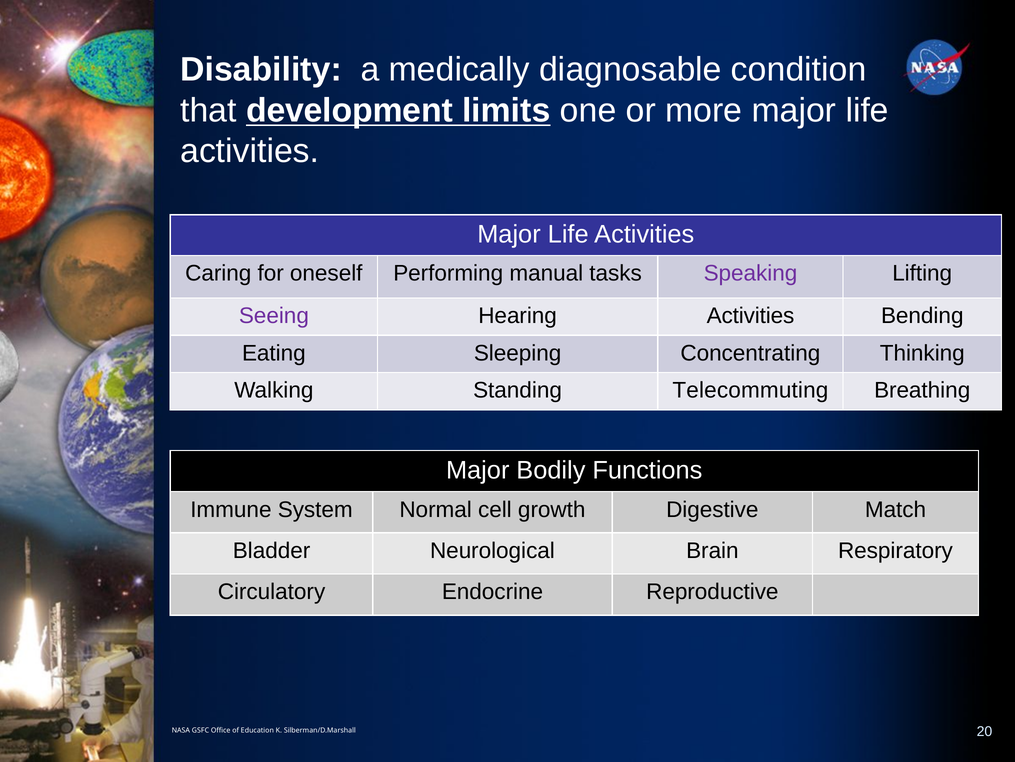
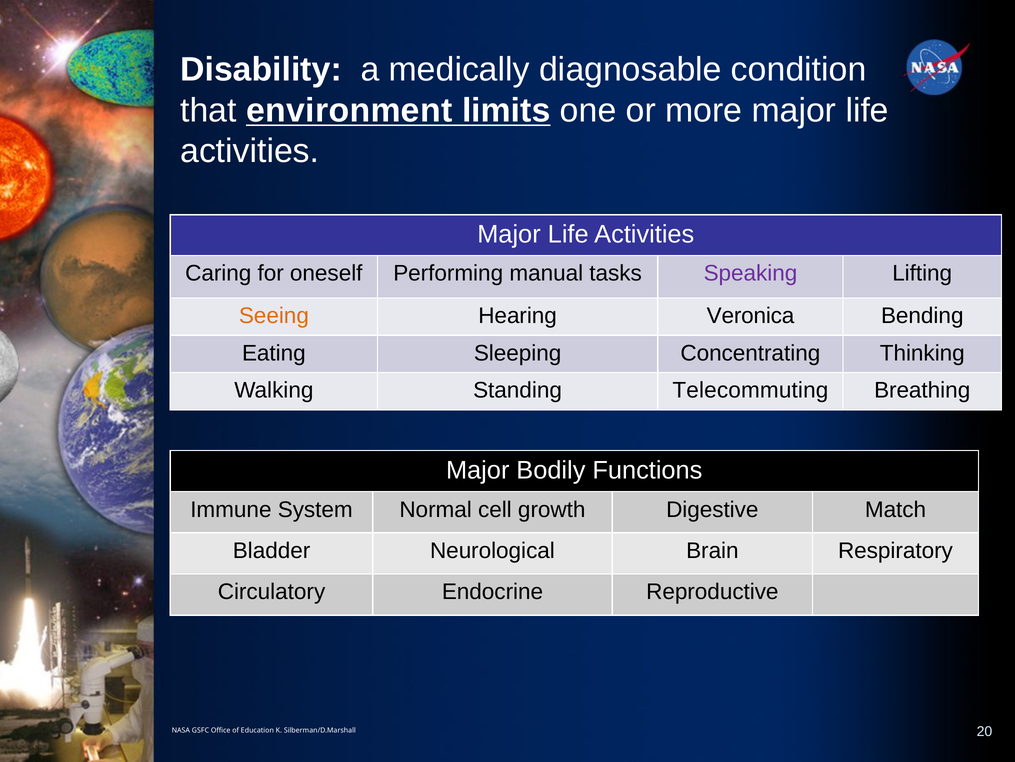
development: development -> environment
Seeing colour: purple -> orange
Hearing Activities: Activities -> Veronica
